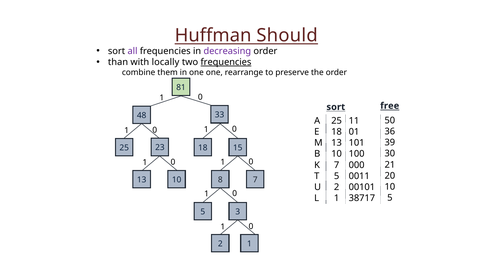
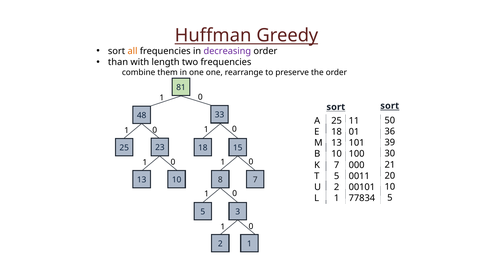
Should: Should -> Greedy
all colour: purple -> orange
locally: locally -> length
frequencies at (226, 62) underline: present -> none
free at (390, 106): free -> sort
38717: 38717 -> 77834
